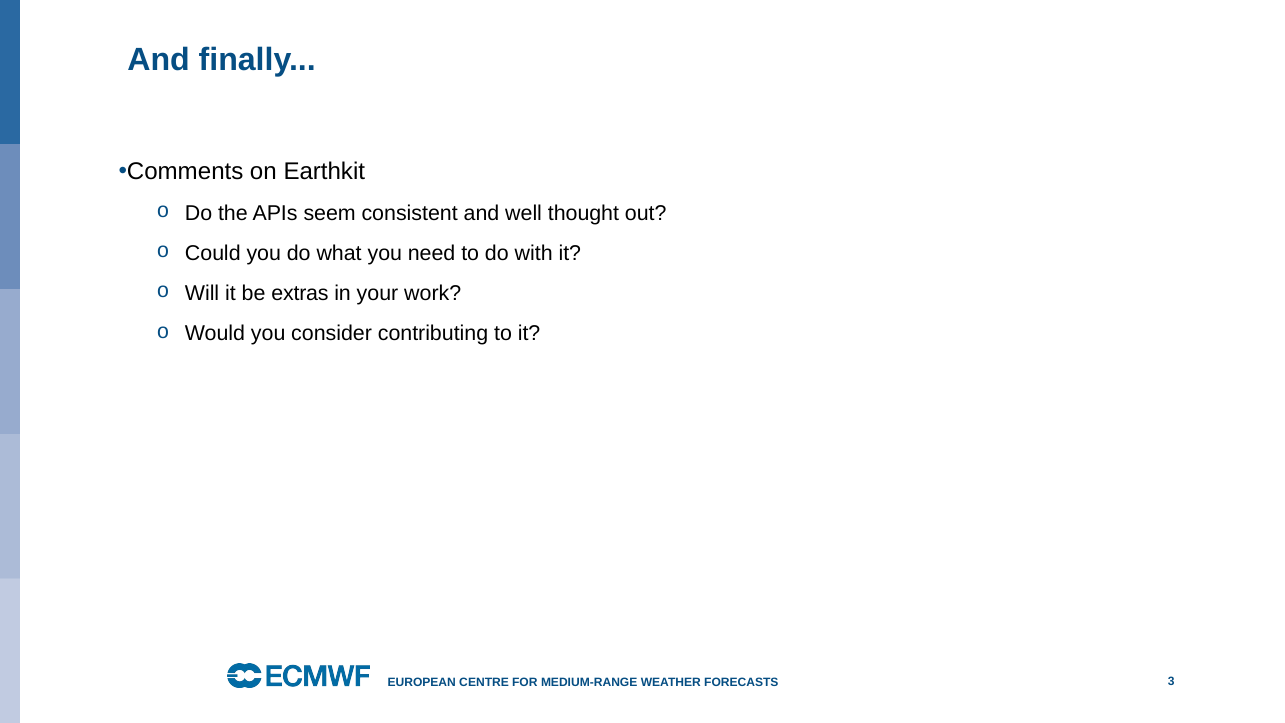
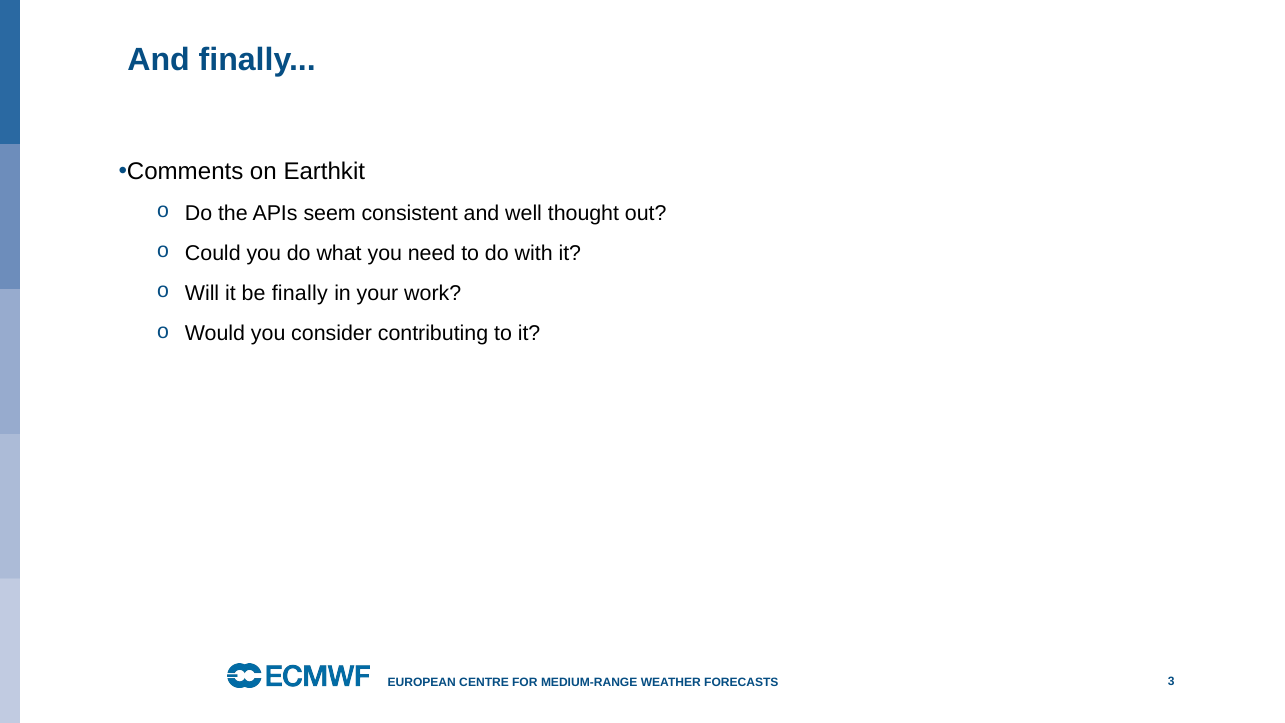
be extras: extras -> finally
